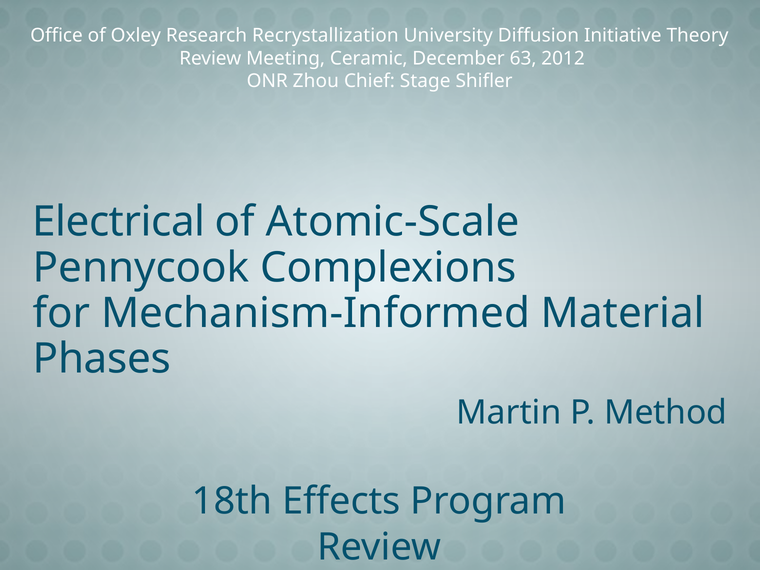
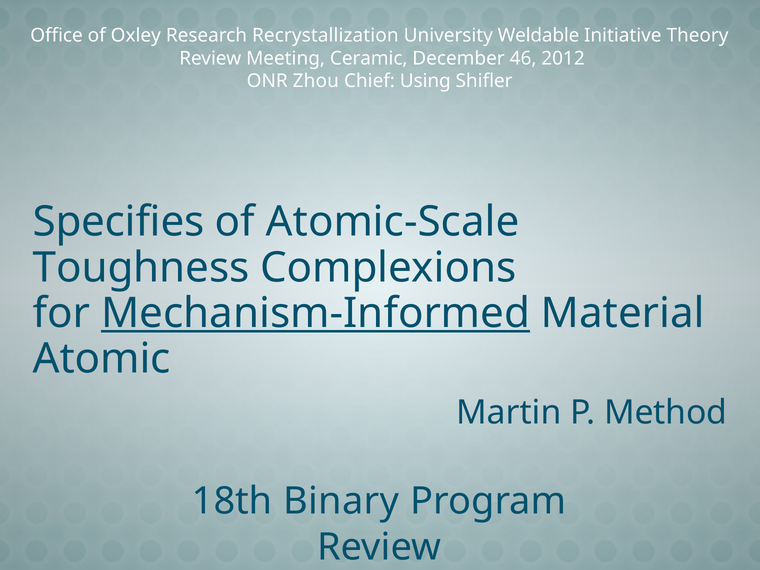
Diffusion: Diffusion -> Weldable
63: 63 -> 46
Stage: Stage -> Using
Electrical: Electrical -> Specifies
Pennycook: Pennycook -> Toughness
Mechanism-Informed underline: none -> present
Phases: Phases -> Atomic
Effects: Effects -> Binary
